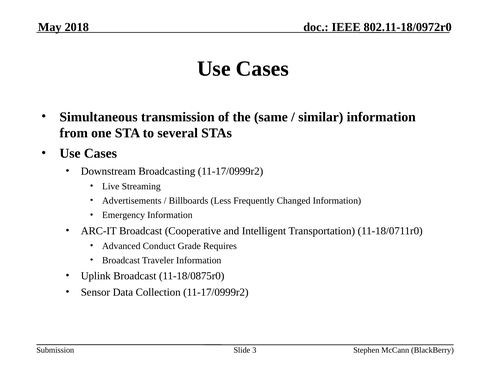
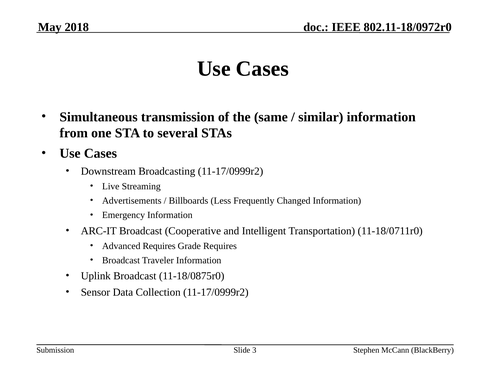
Advanced Conduct: Conduct -> Requires
